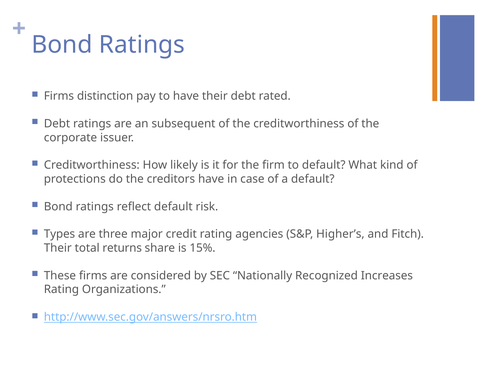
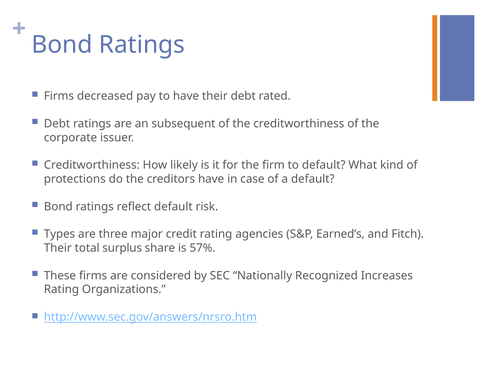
distinction: distinction -> decreased
Higher’s: Higher’s -> Earned’s
returns: returns -> surplus
15%: 15% -> 57%
